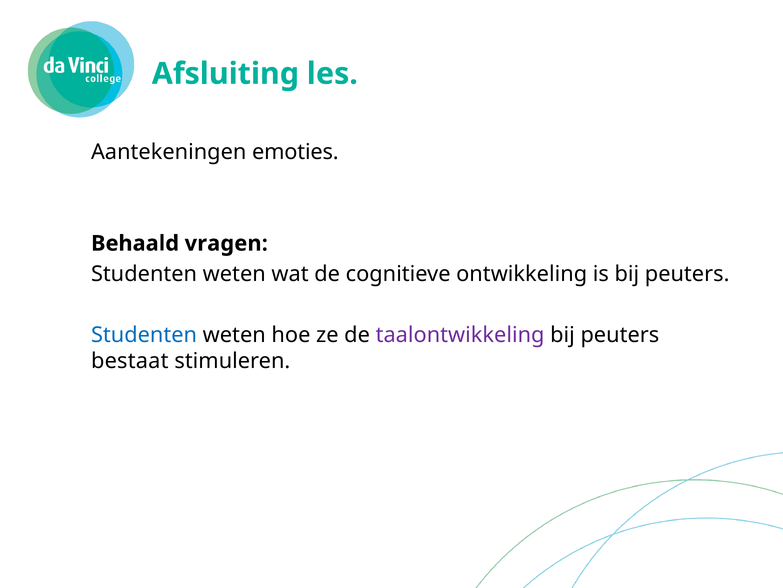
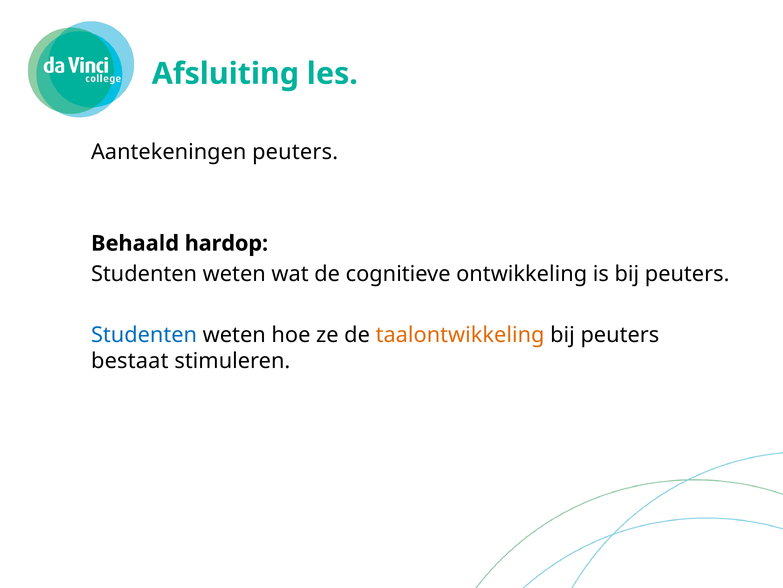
Aantekeningen emoties: emoties -> peuters
vragen: vragen -> hardop
taalontwikkeling colour: purple -> orange
